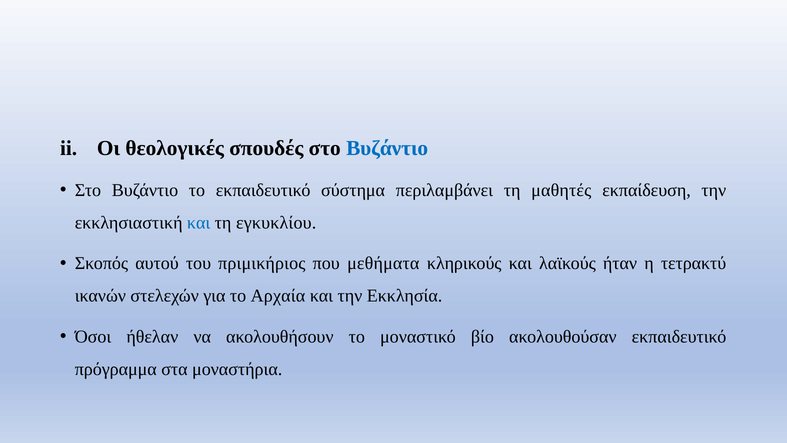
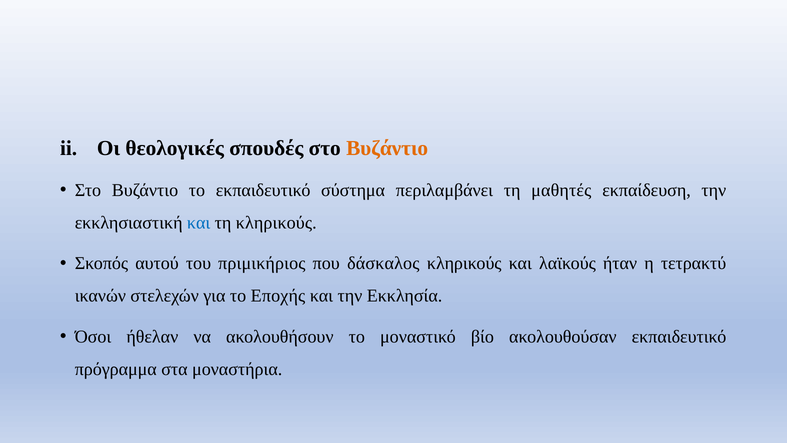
Βυζάντιο at (387, 148) colour: blue -> orange
τη εγκυκλίου: εγκυκλίου -> κληρικούς
μεθήματα: μεθήματα -> δάσκαλος
Αρχαία: Αρχαία -> Εποχής
